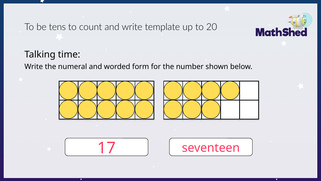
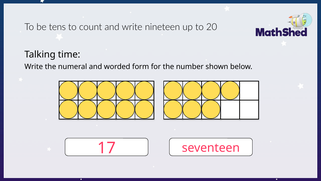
template: template -> nineteen
